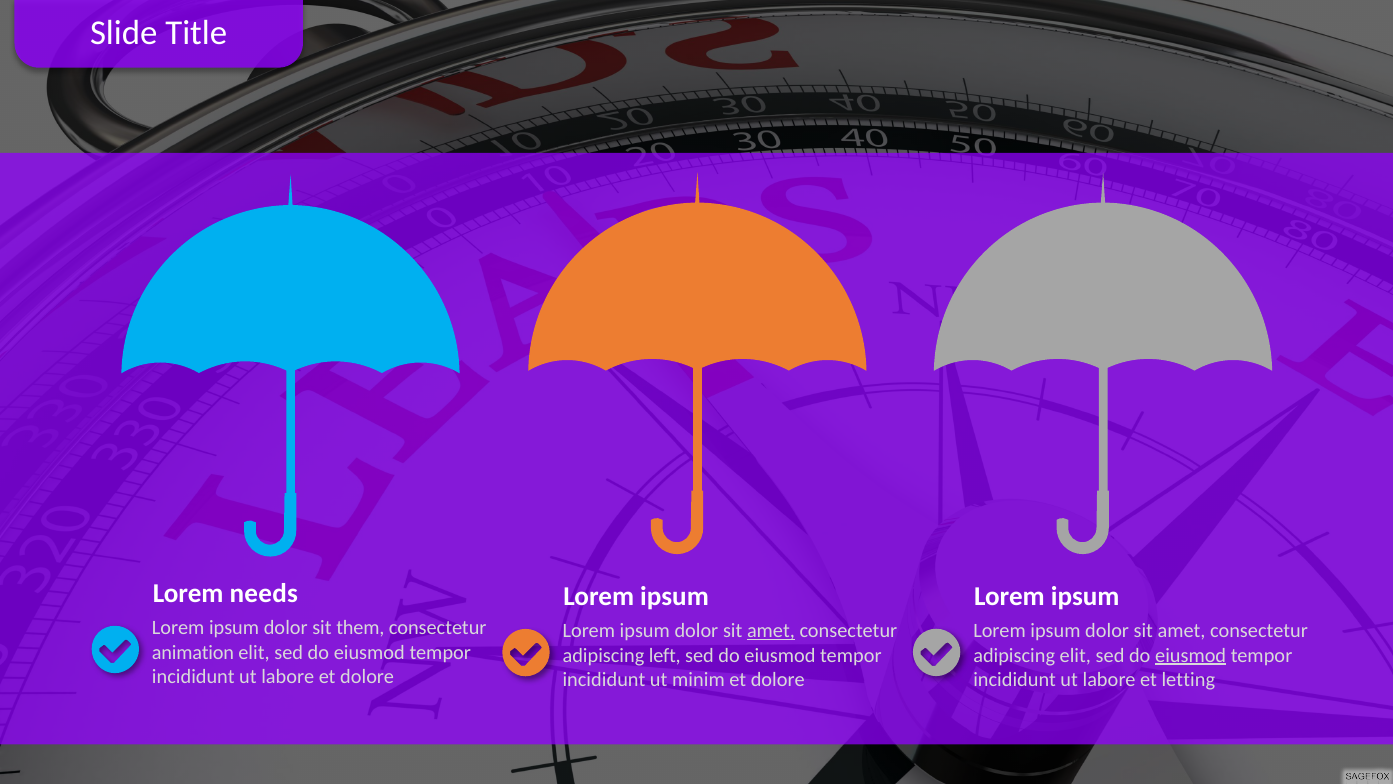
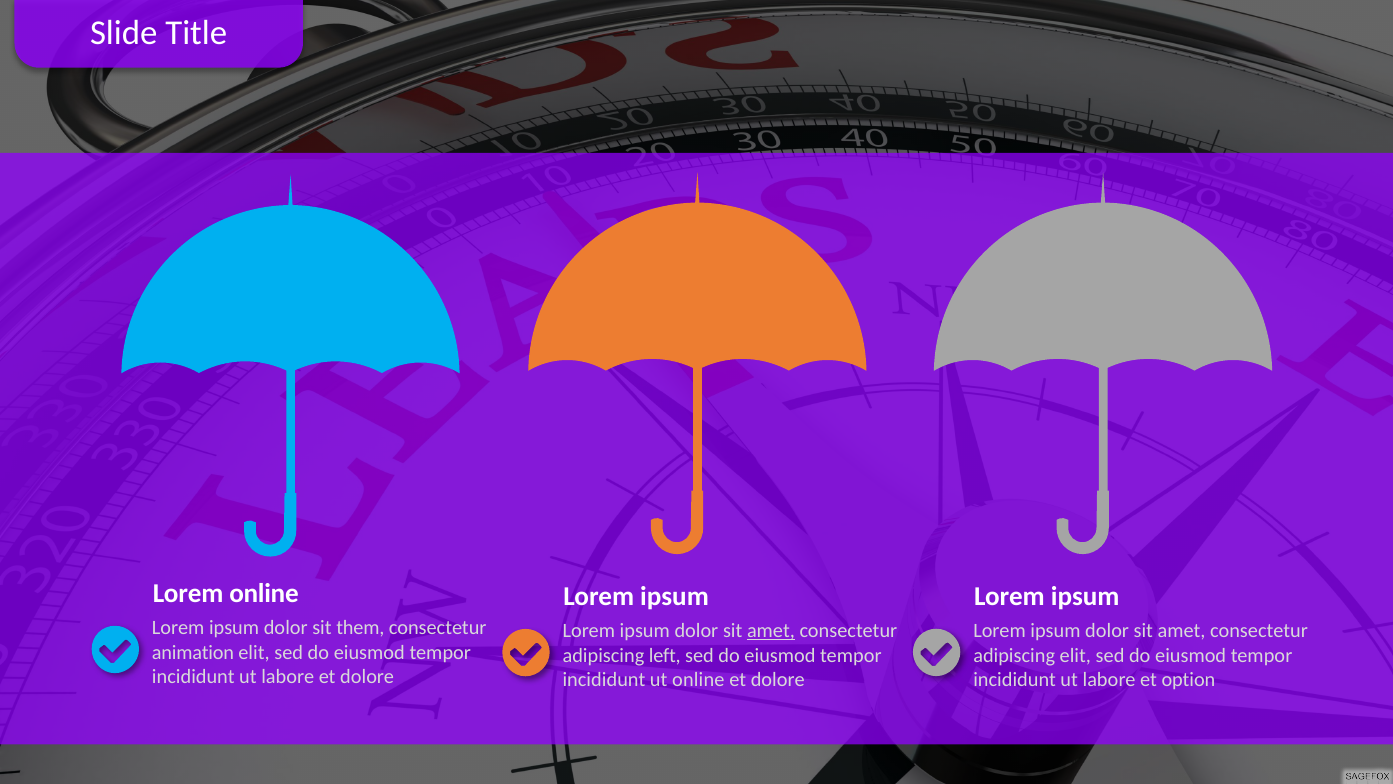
Lorem needs: needs -> online
eiusmod at (1191, 655) underline: present -> none
letting: letting -> option
ut minim: minim -> online
